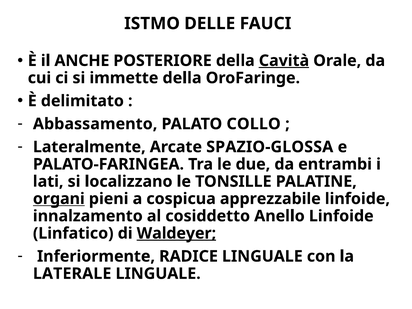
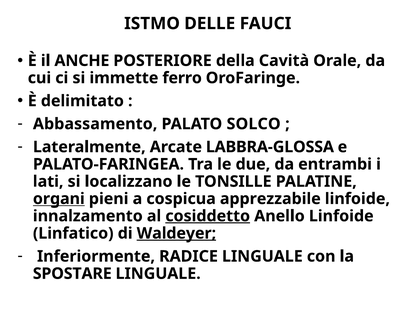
Cavità underline: present -> none
immette della: della -> ferro
COLLO: COLLO -> SOLCO
SPAZIO-GLOSSA: SPAZIO-GLOSSA -> LABBRA-GLOSSA
cosiddetto underline: none -> present
LATERALE: LATERALE -> SPOSTARE
